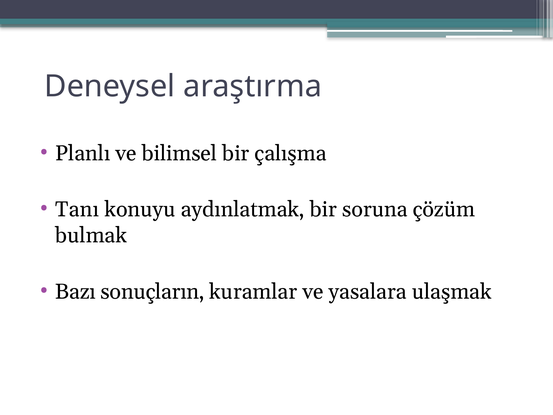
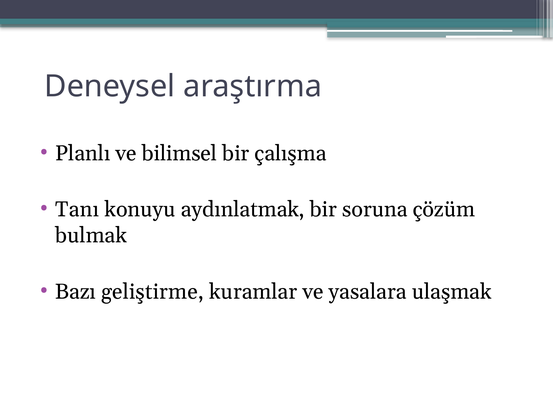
sonuçların: sonuçların -> geliştirme
